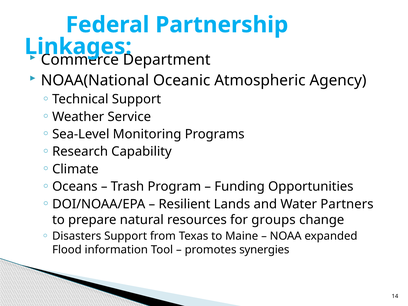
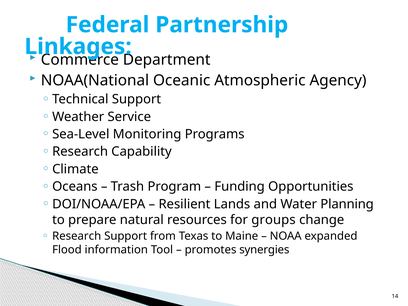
Partners: Partners -> Planning
Disasters at (77, 236): Disasters -> Research
